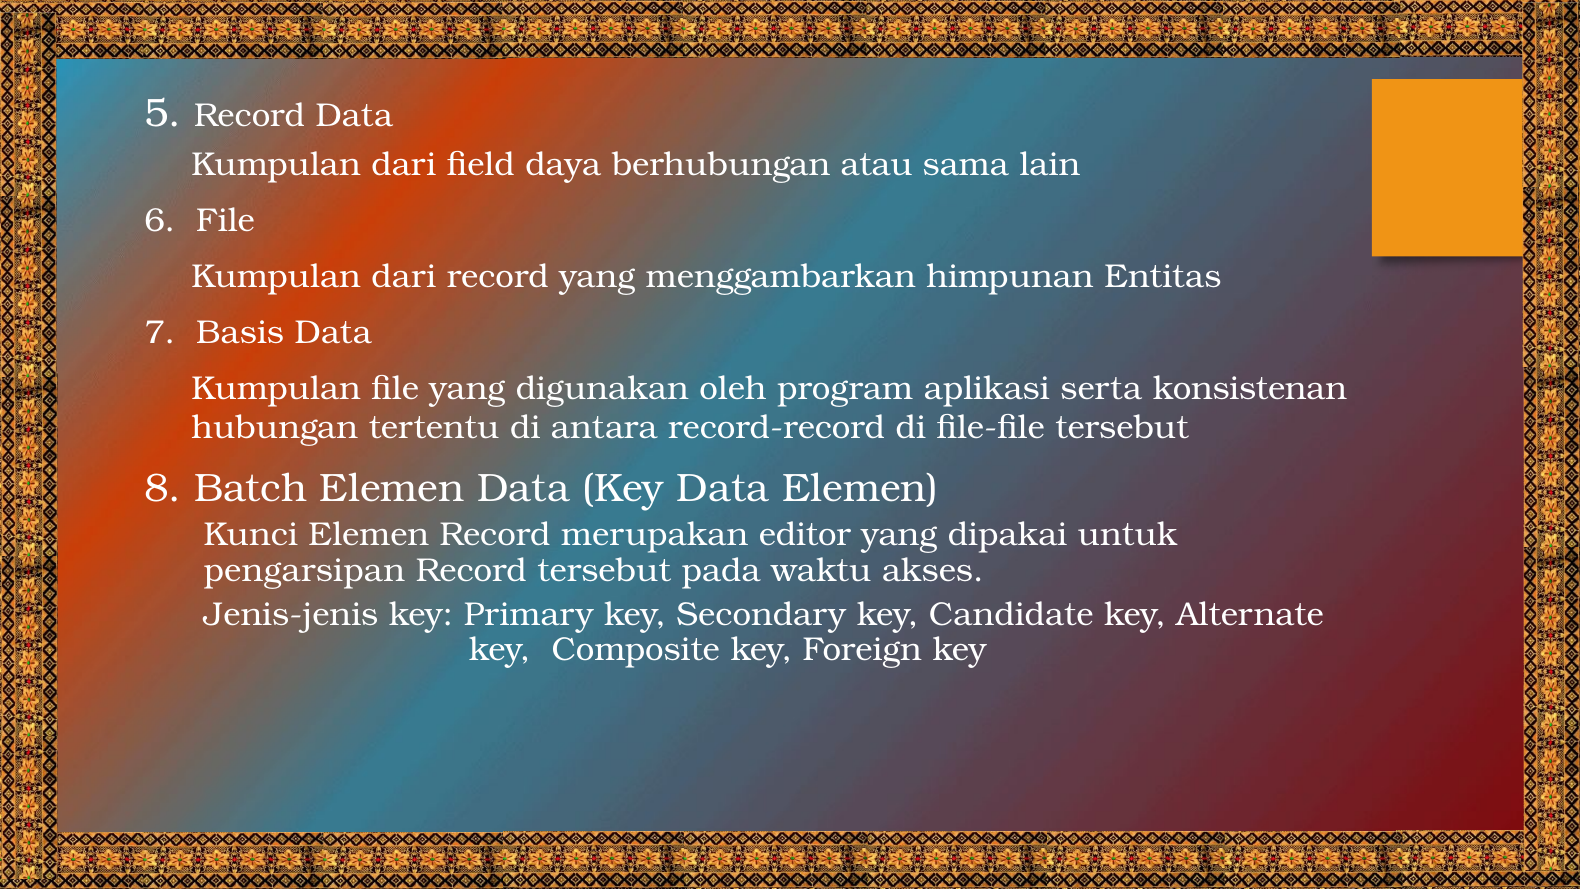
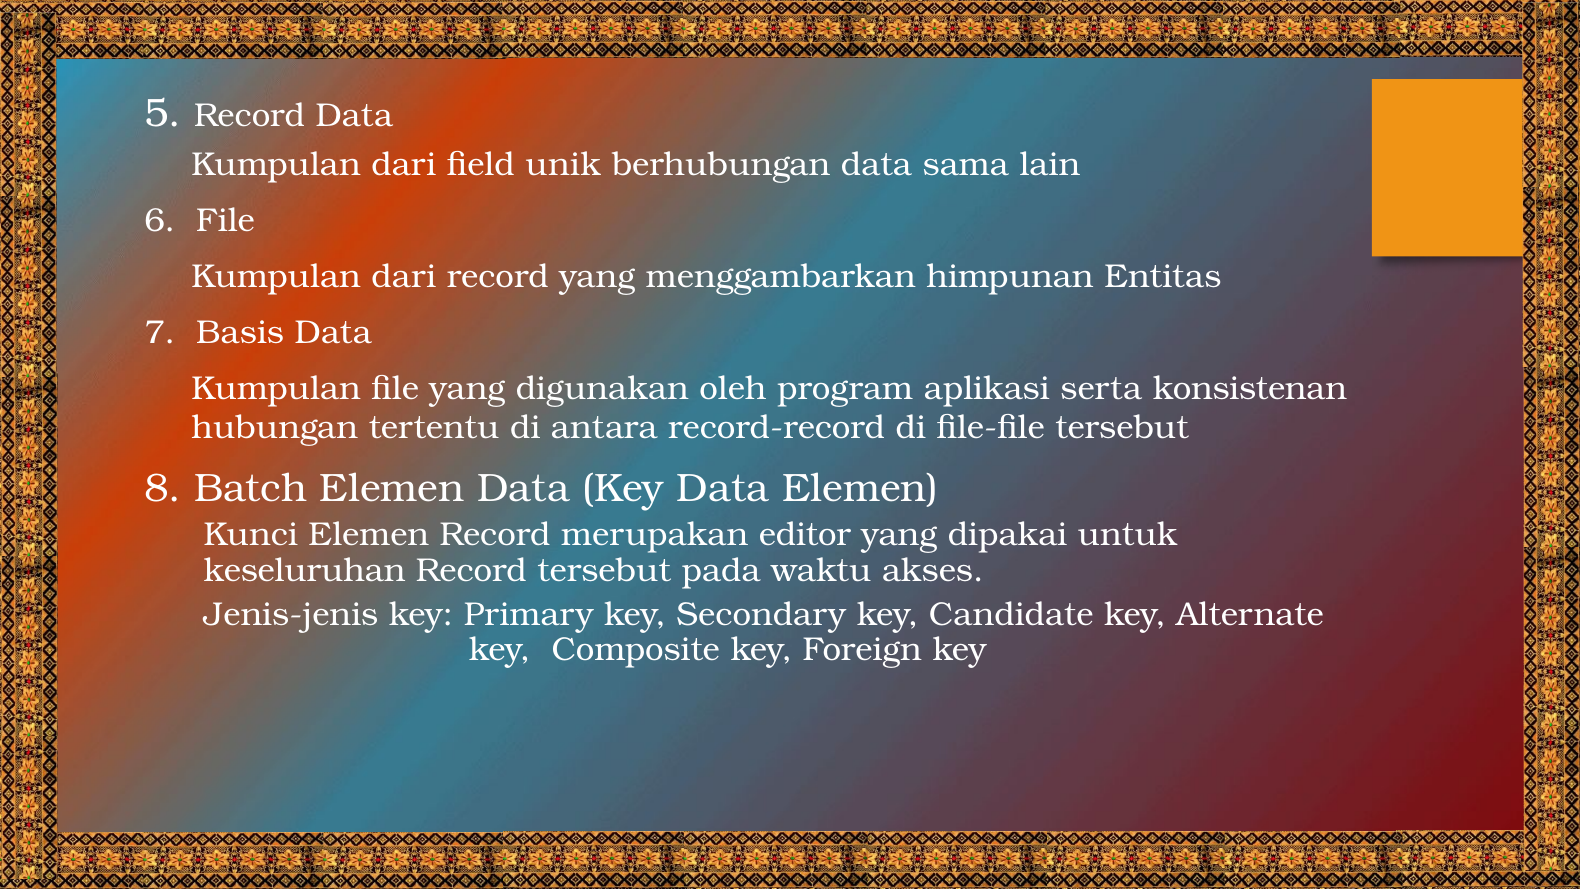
daya: daya -> unik
berhubungan atau: atau -> data
pengarsipan: pengarsipan -> keseluruhan
